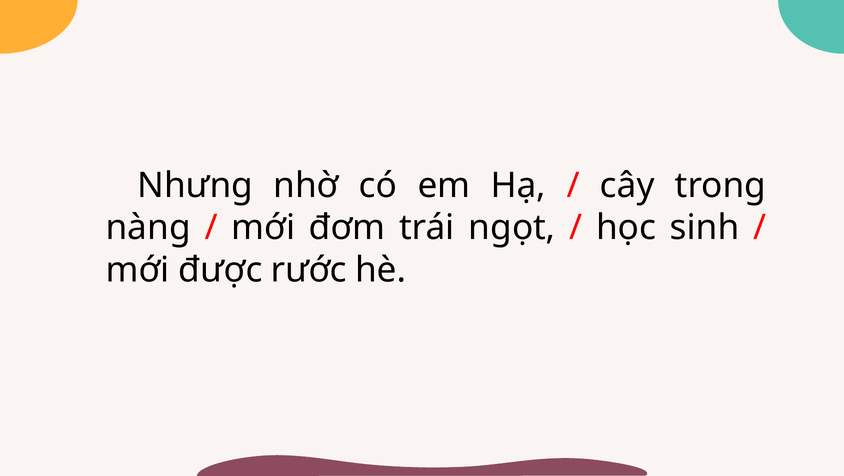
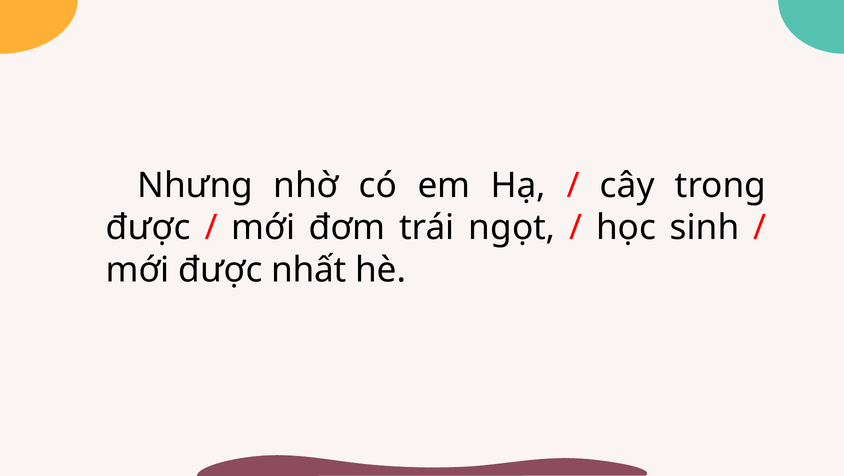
nàng at (148, 228): nàng -> được
rước: rước -> nhất
